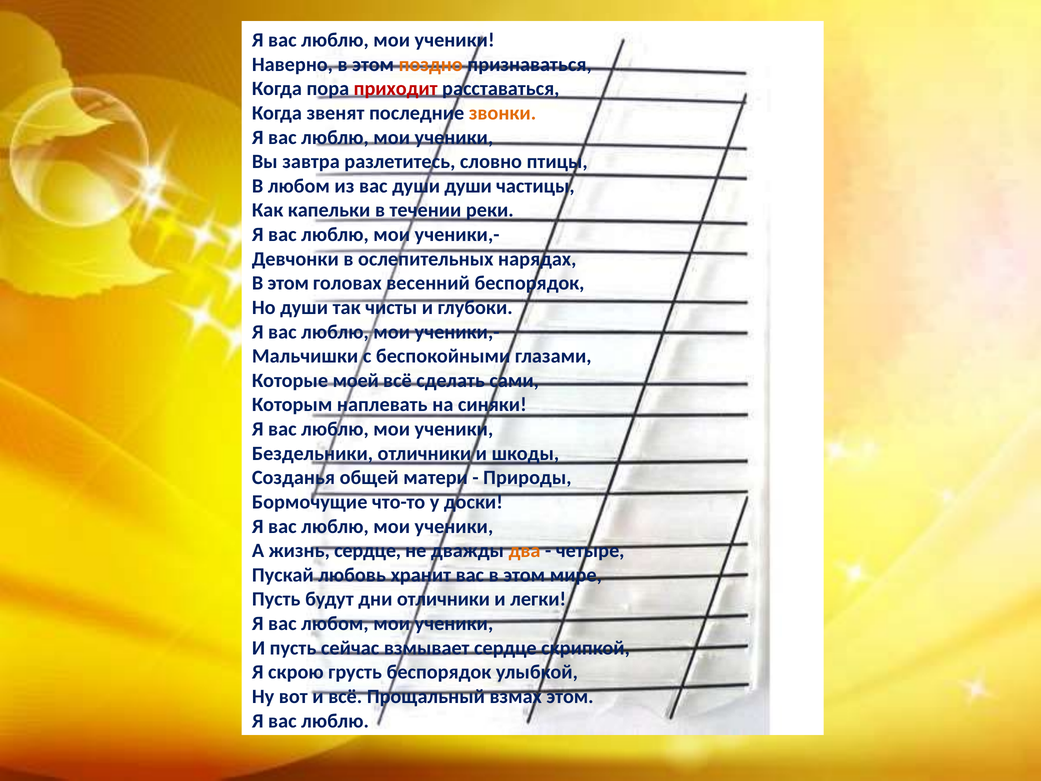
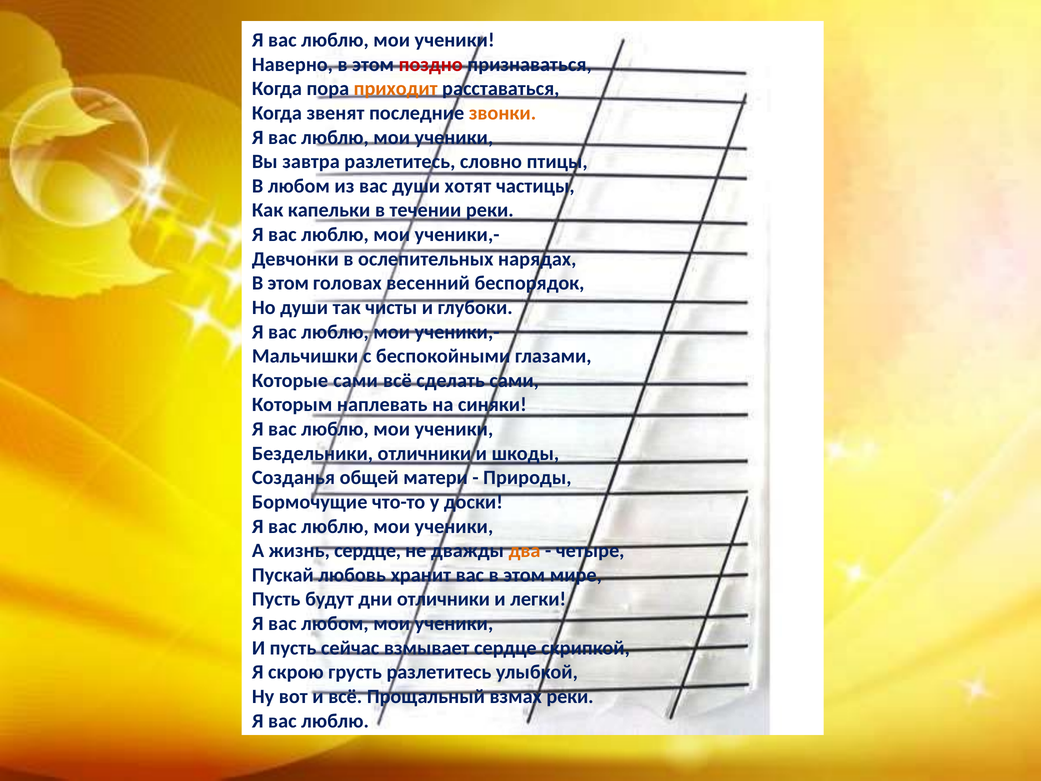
поздно colour: orange -> red
приходит colour: red -> orange
души души: души -> хотят
Которые моей: моей -> сами
грусть беспорядок: беспорядок -> разлетитесь
взмах этом: этом -> реки
